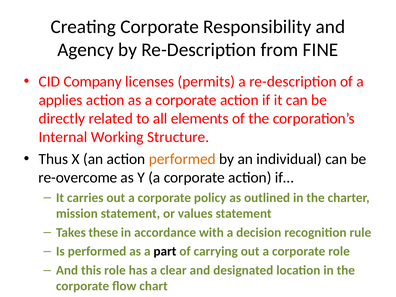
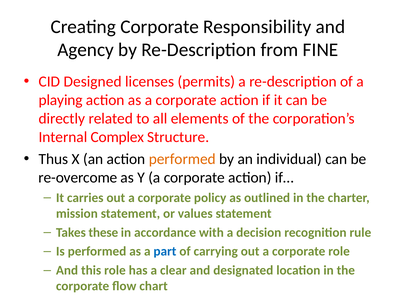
Company: Company -> Designed
applies: applies -> playing
Working: Working -> Complex
part colour: black -> blue
